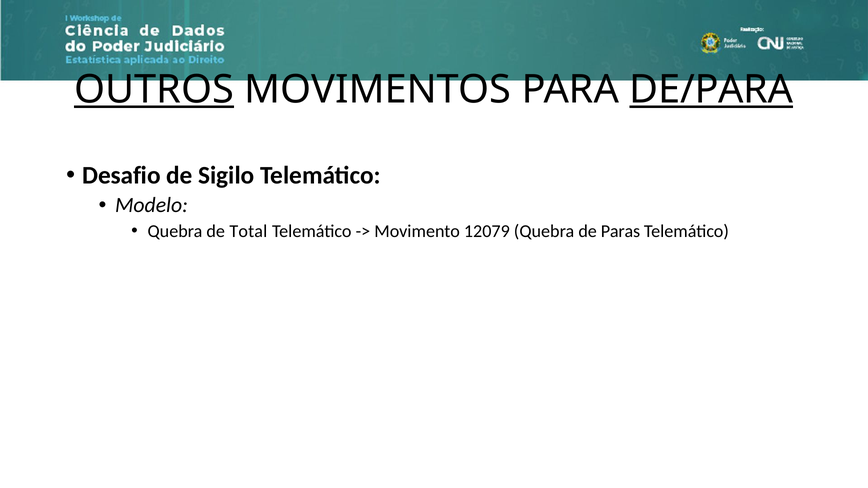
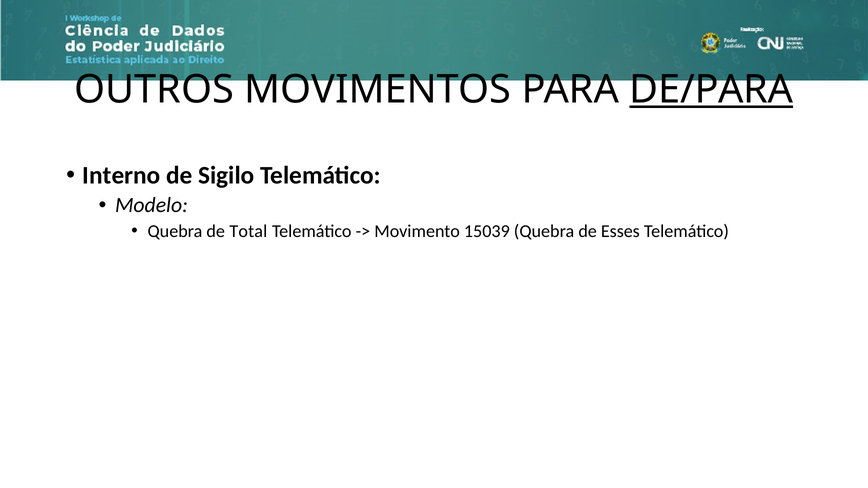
OUTROS underline: present -> none
Desafio: Desafio -> Interno
12079: 12079 -> 15039
Paras: Paras -> Esses
